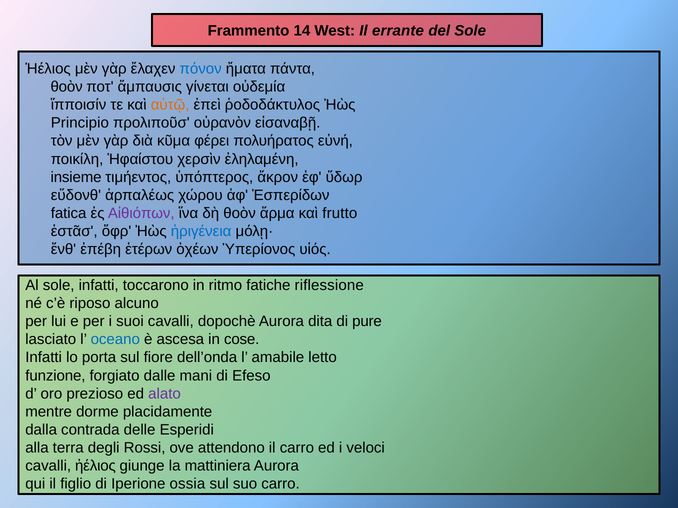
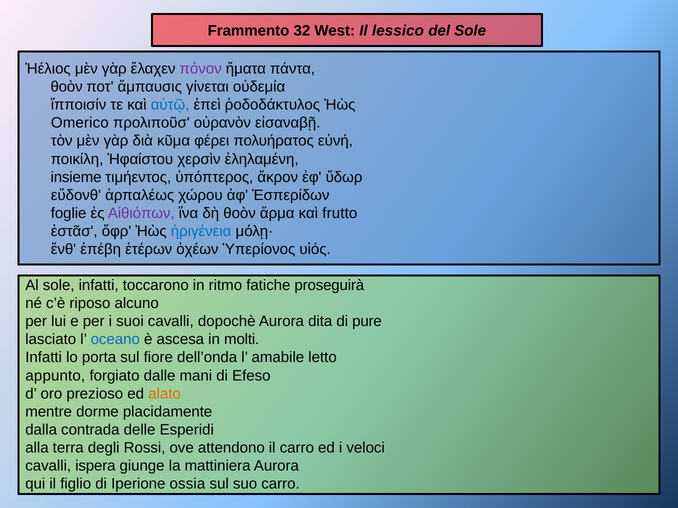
14: 14 -> 32
errante: errante -> lessico
πόνον colour: blue -> purple
αὐτῷ colour: orange -> blue
Principio: Principio -> Omerico
fatica: fatica -> foglie
riflessione: riflessione -> proseguirà
cose: cose -> molti
funzione: funzione -> appunto
alato colour: purple -> orange
cavalli ἠέλιος: ἠέλιος -> ispera
